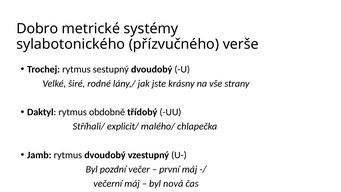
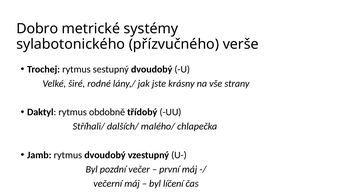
explicit/: explicit/ -> dalších/
nová: nová -> líčení
